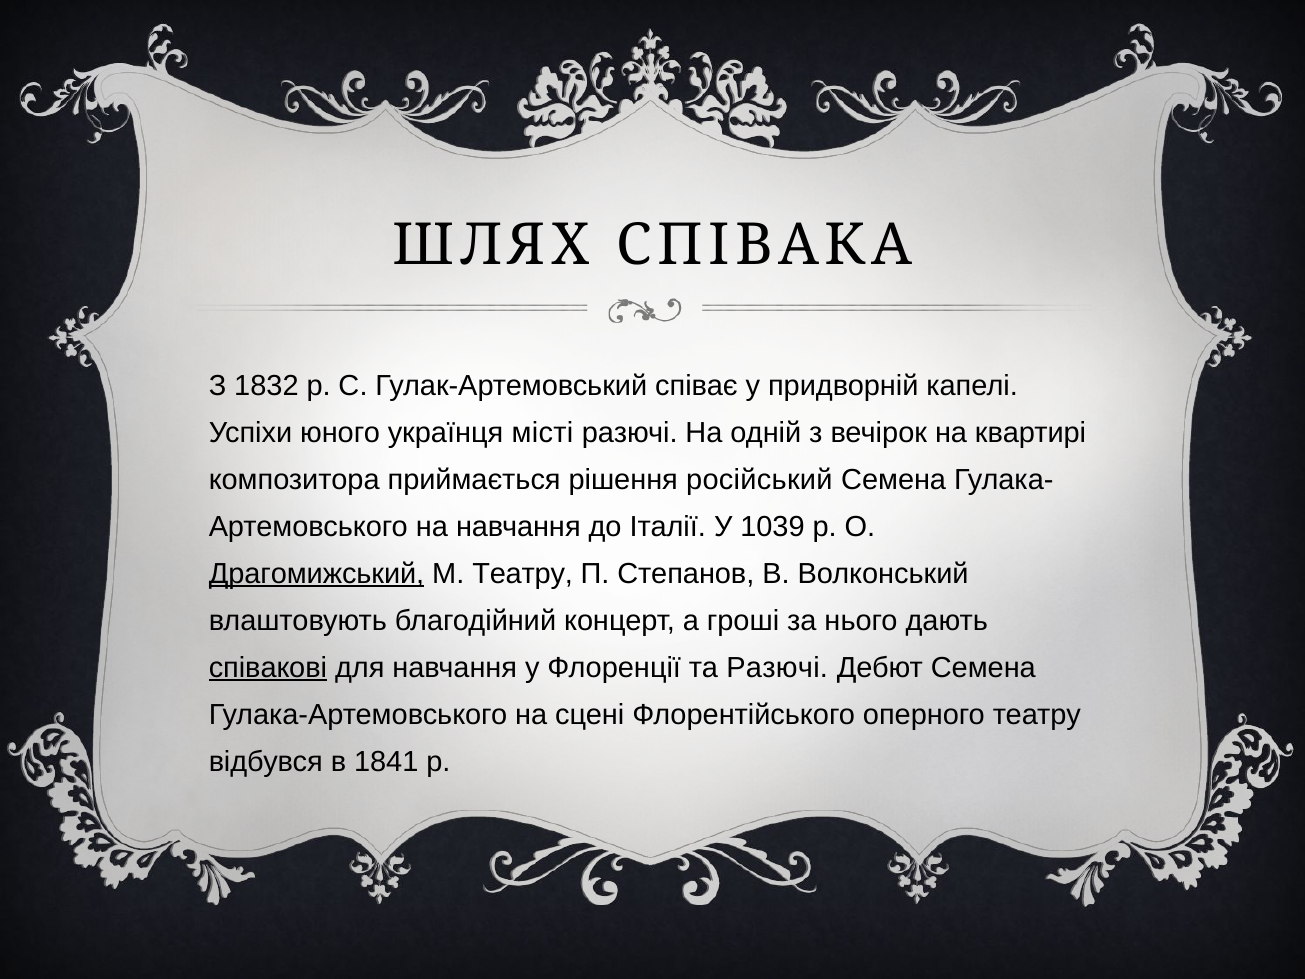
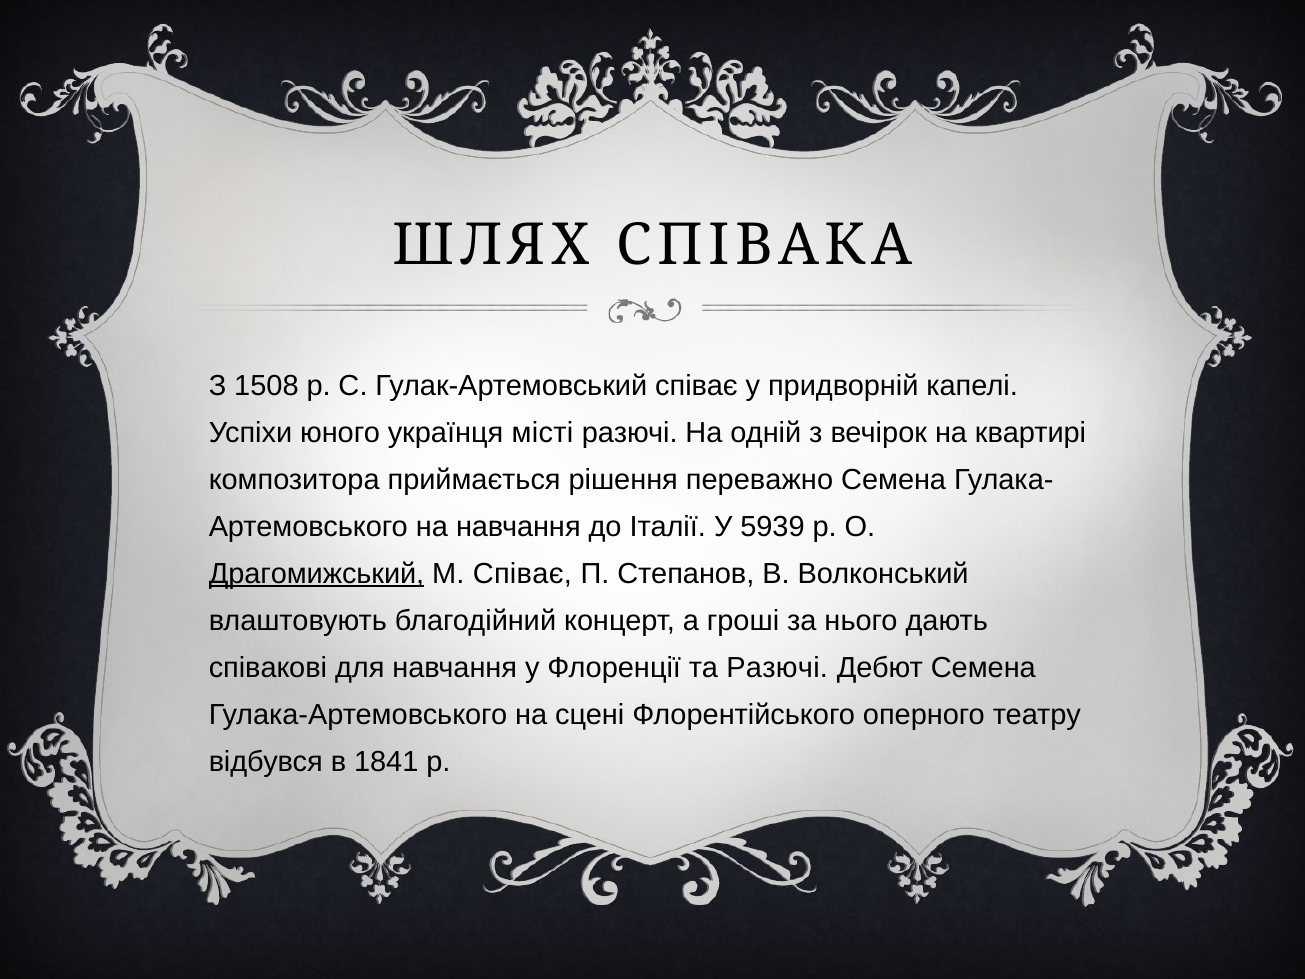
1832: 1832 -> 1508
російський: російський -> переважно
1039: 1039 -> 5939
М Театру: Театру -> Співає
співакові underline: present -> none
